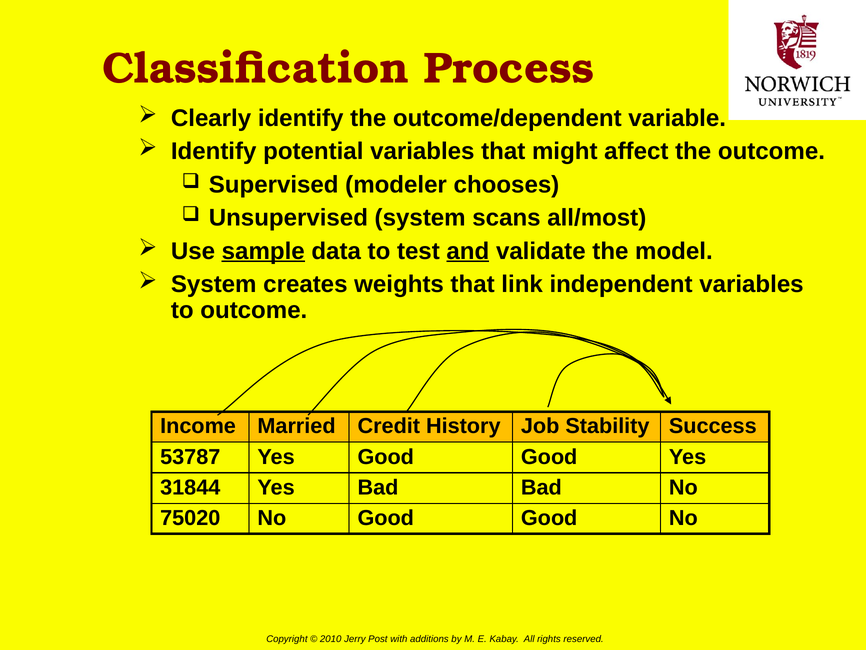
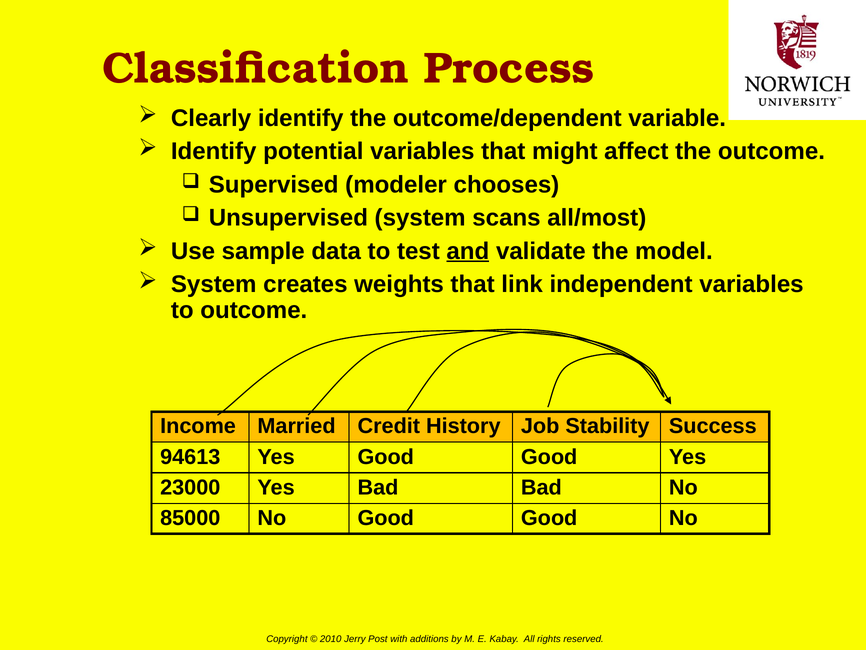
sample underline: present -> none
53787: 53787 -> 94613
31844: 31844 -> 23000
75020: 75020 -> 85000
